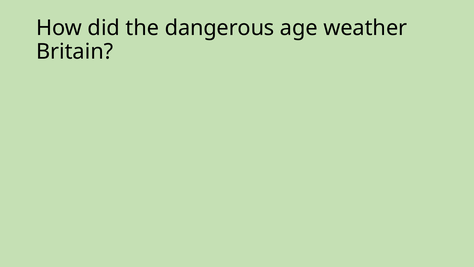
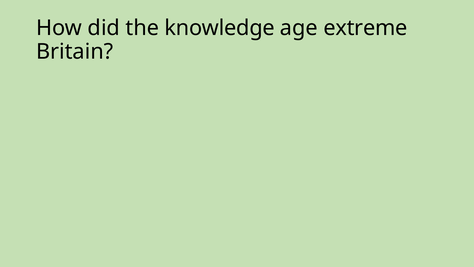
dangerous: dangerous -> knowledge
weather: weather -> extreme
